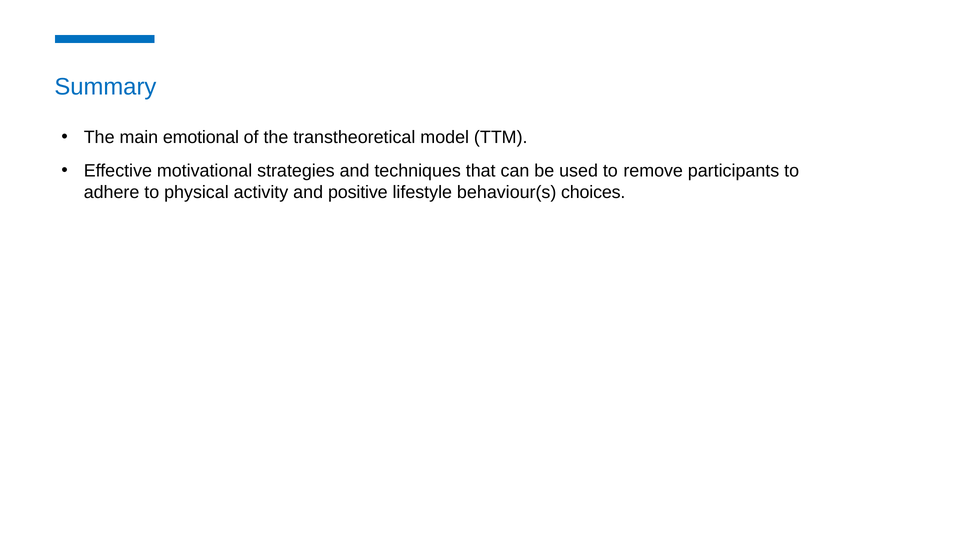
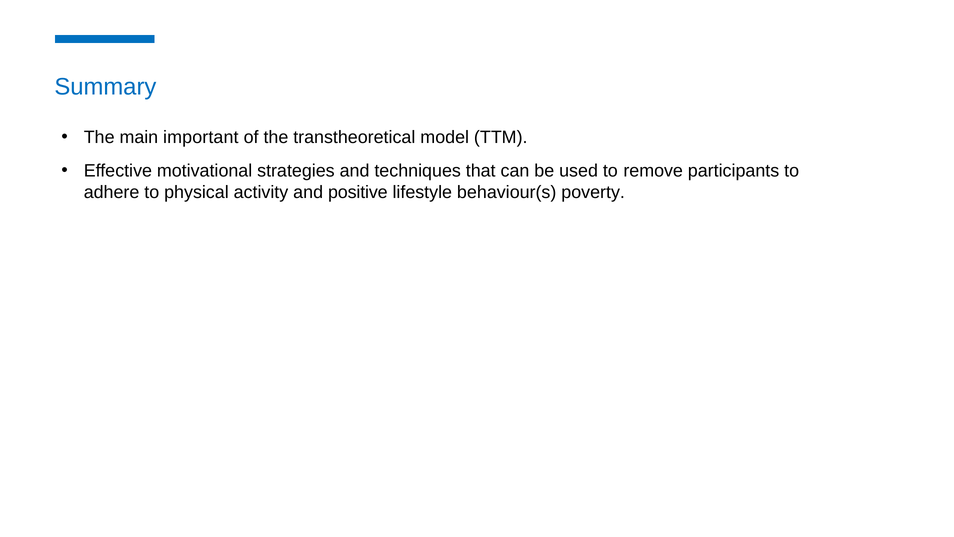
emotional: emotional -> important
choices: choices -> poverty
